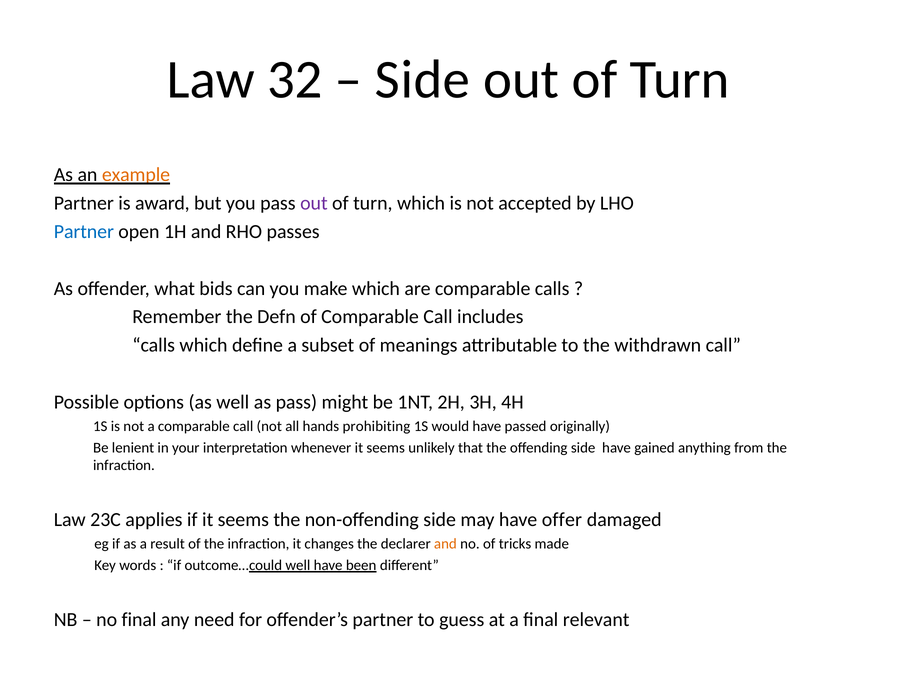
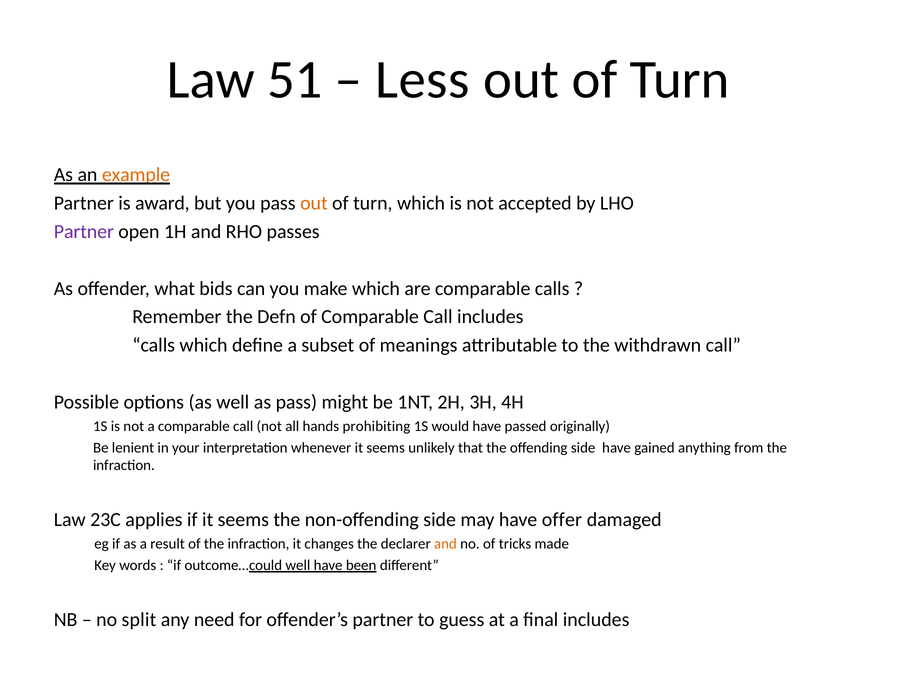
32: 32 -> 51
Side at (422, 80): Side -> Less
out at (314, 203) colour: purple -> orange
Partner at (84, 232) colour: blue -> purple
no final: final -> split
final relevant: relevant -> includes
